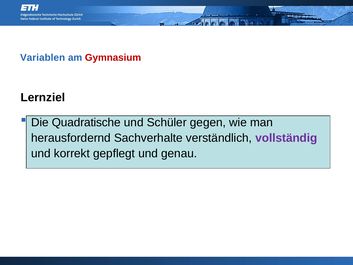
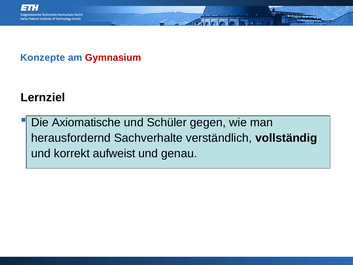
Variablen: Variablen -> Konzepte
Quadratische: Quadratische -> Axiomatische
vollständig colour: purple -> black
gepflegt: gepflegt -> aufweist
